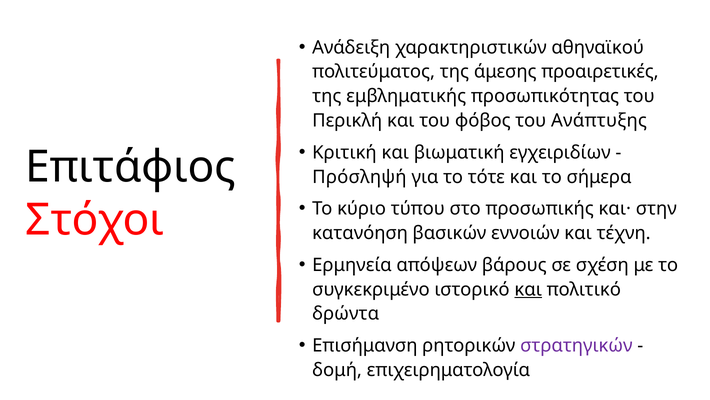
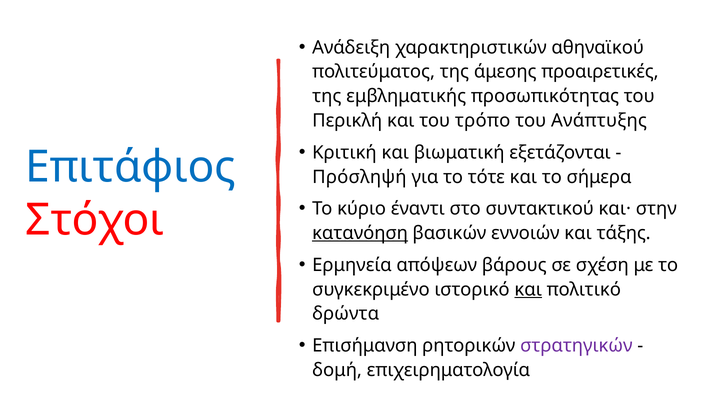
φόβος: φόβος -> τρόπο
εγχειριδίων: εγχειριδίων -> εξετάζονται
Επιτάφιος colour: black -> blue
τύπου: τύπου -> έναντι
προσωπικής: προσωπικής -> συντακτικού
κατανόηση underline: none -> present
τέχνη: τέχνη -> τάξης
